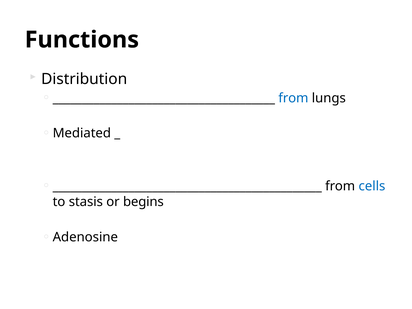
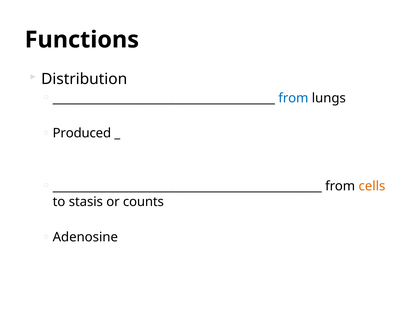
Mediated: Mediated -> Produced
cells colour: blue -> orange
begins: begins -> counts
